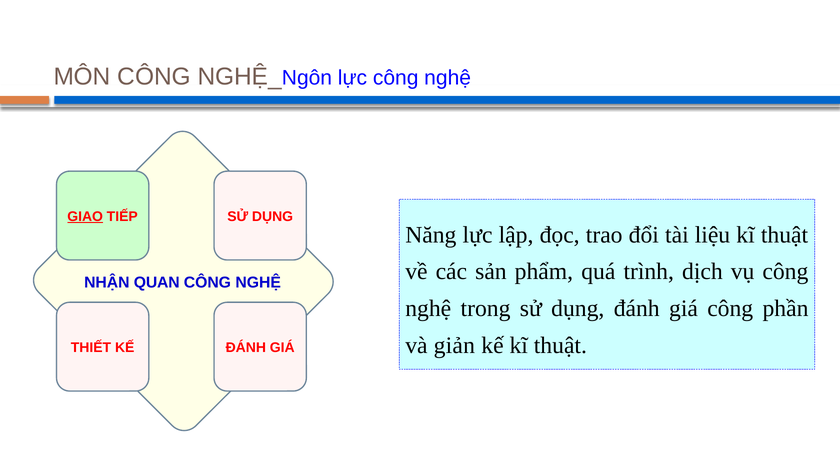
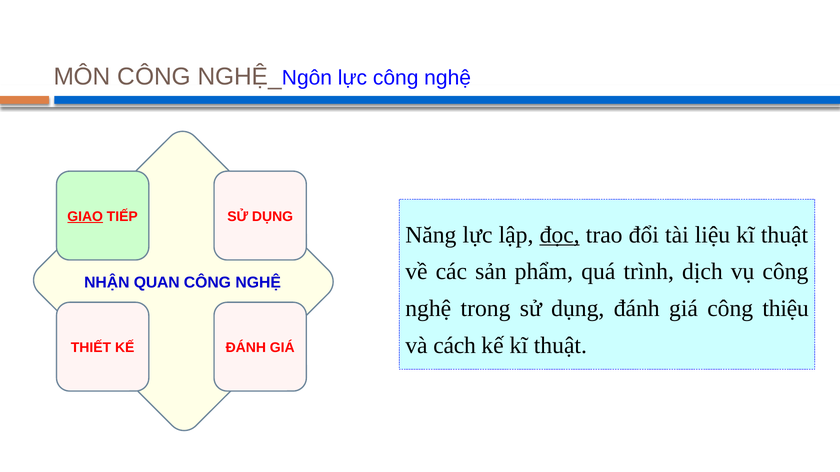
đọc underline: none -> present
phần: phần -> thiệu
giản: giản -> cách
